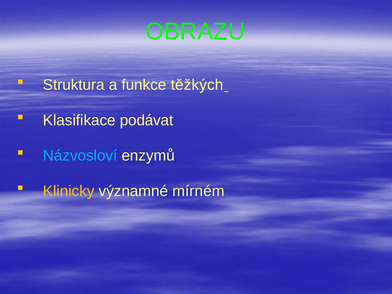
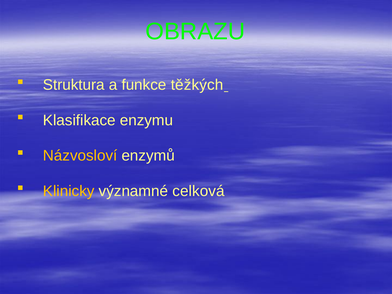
podávat: podávat -> enzymu
Názvosloví colour: light blue -> yellow
mírném: mírném -> celková
